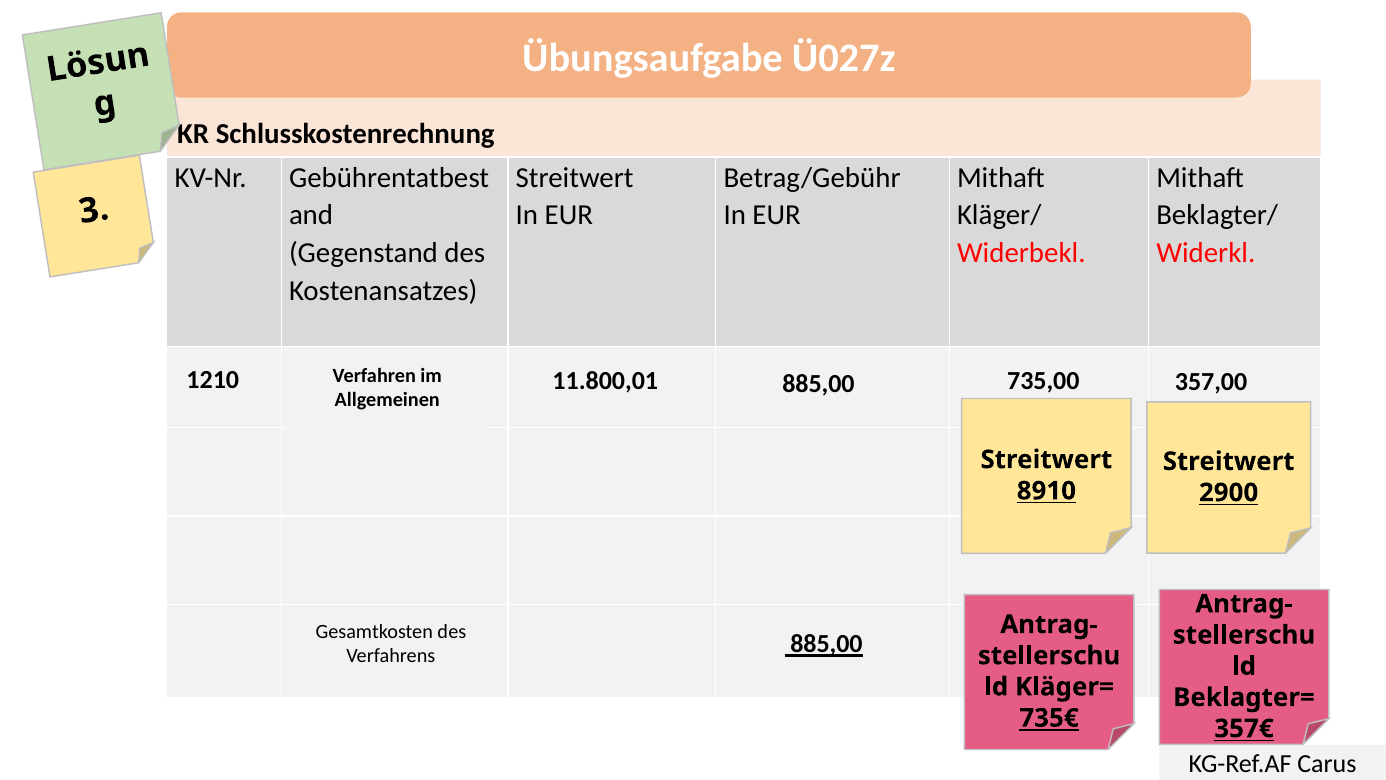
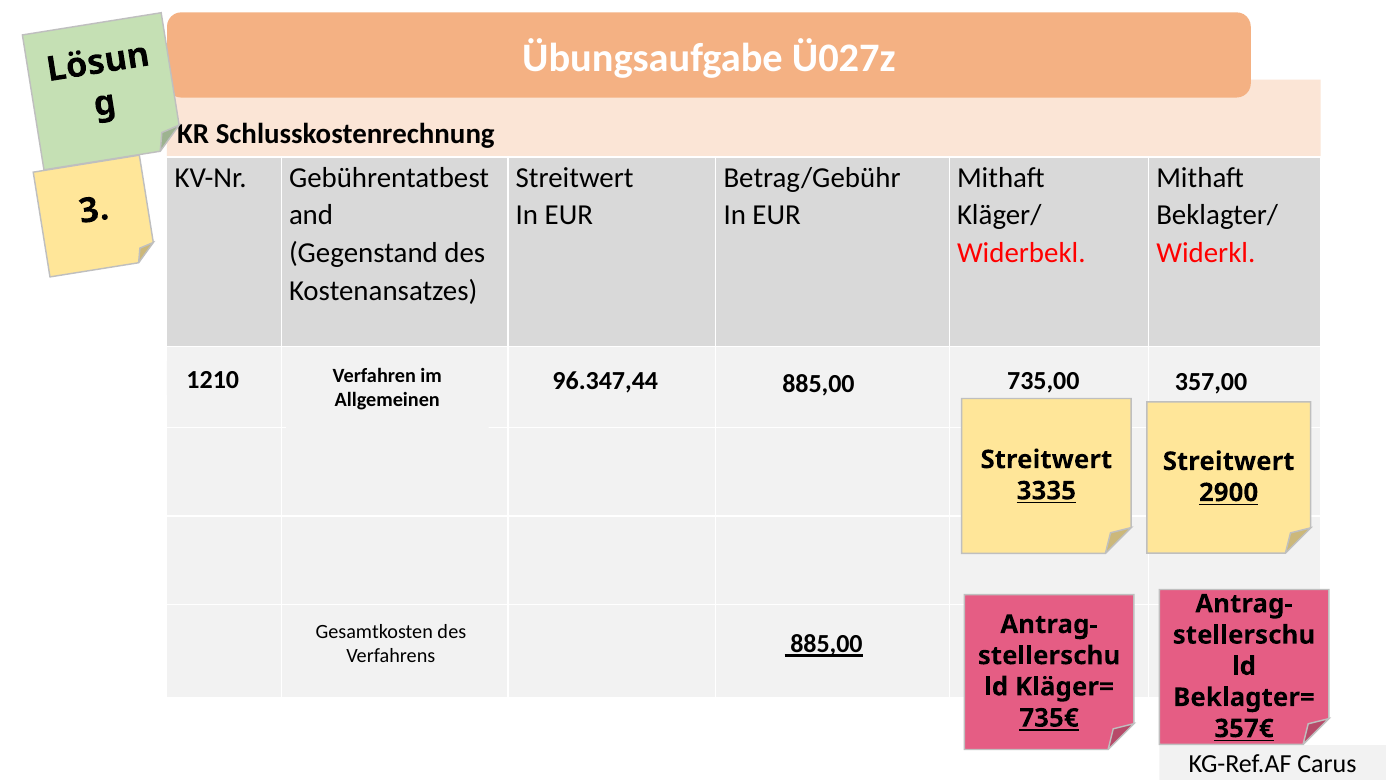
11.800,01: 11.800,01 -> 96.347,44
8910: 8910 -> 3335
